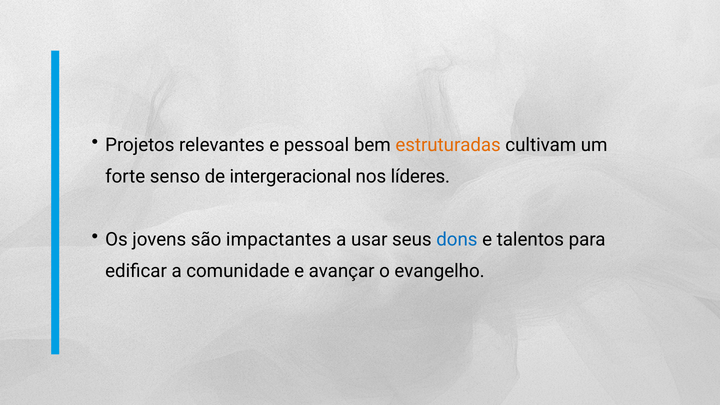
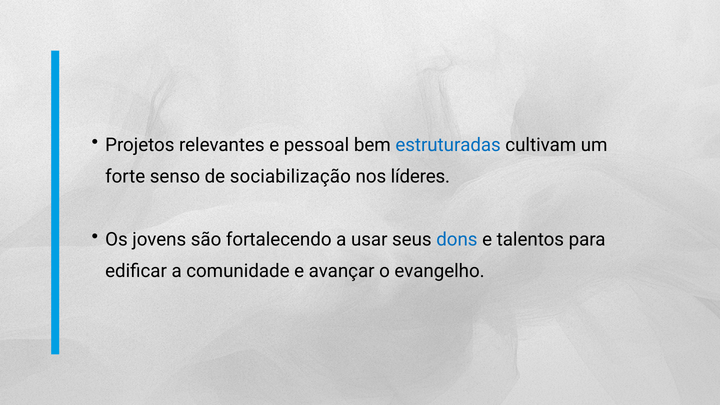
estruturadas colour: orange -> blue
intergeracional: intergeracional -> sociabilização
impactantes: impactantes -> fortalecendo
